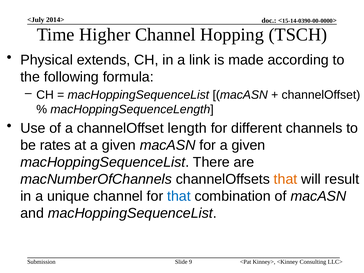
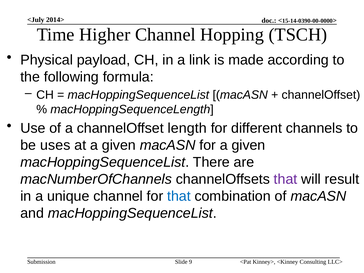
extends: extends -> payload
rates: rates -> uses
that at (286, 179) colour: orange -> purple
